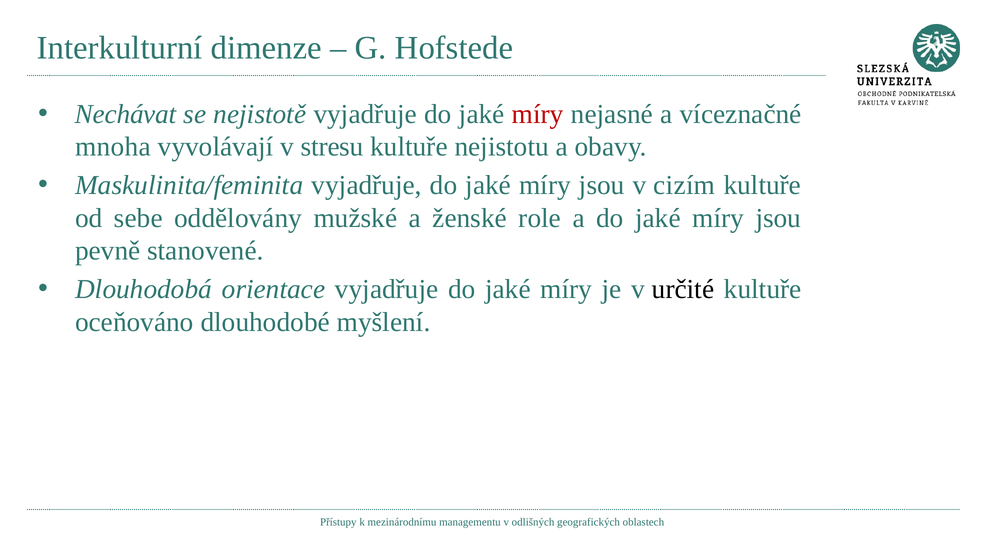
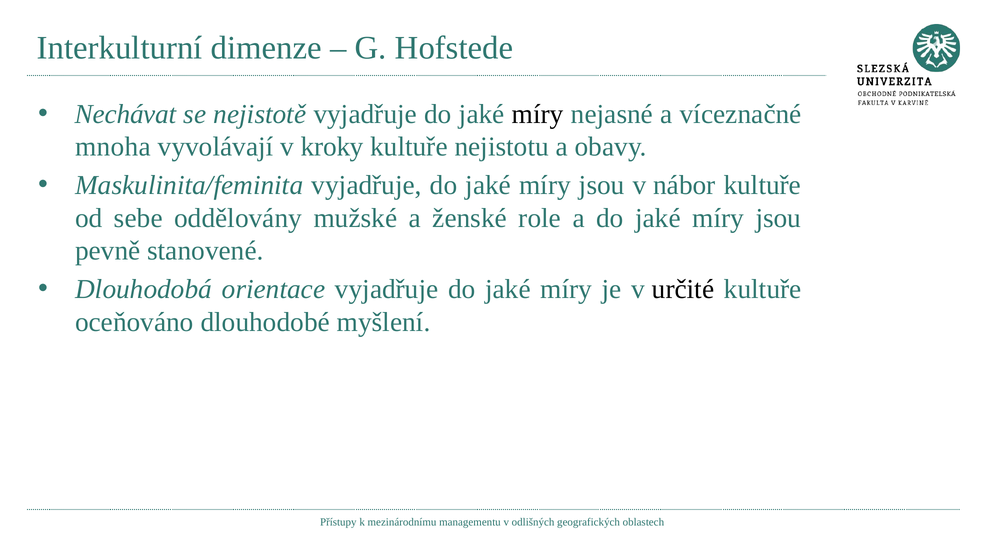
míry at (538, 114) colour: red -> black
stresu: stresu -> kroky
cizím: cizím -> nábor
